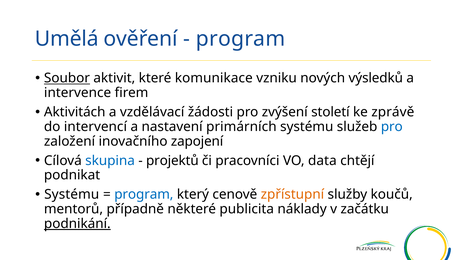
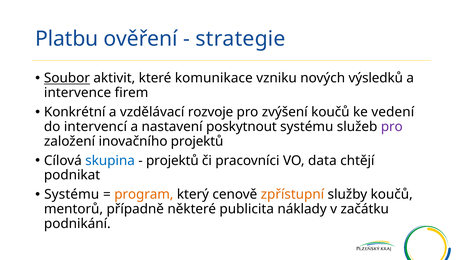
Umělá: Umělá -> Platbu
program at (241, 39): program -> strategie
Aktivitách: Aktivitách -> Konkrétní
žádosti: žádosti -> rozvoje
zvýšení století: století -> koučů
zprávě: zprávě -> vedení
primárních: primárních -> poskytnout
pro at (392, 127) colour: blue -> purple
inovačního zapojení: zapojení -> projektů
program at (144, 195) colour: blue -> orange
podnikání underline: present -> none
